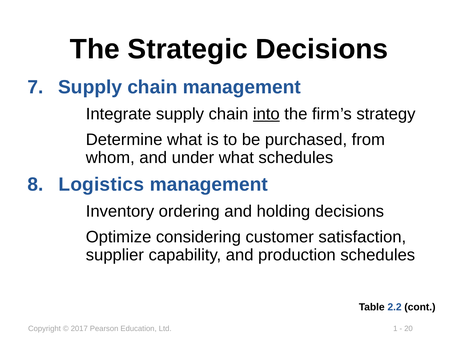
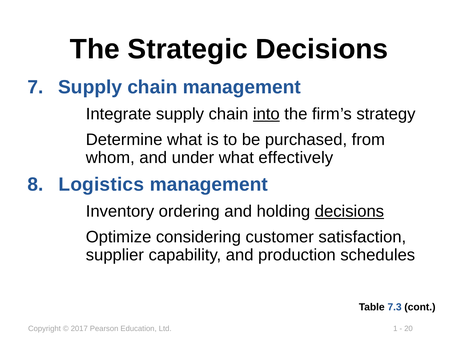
what schedules: schedules -> effectively
decisions at (349, 211) underline: none -> present
2.2: 2.2 -> 7.3
